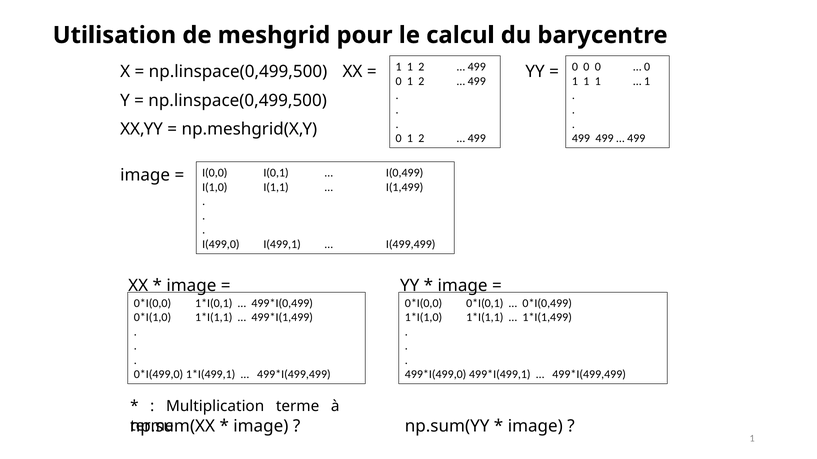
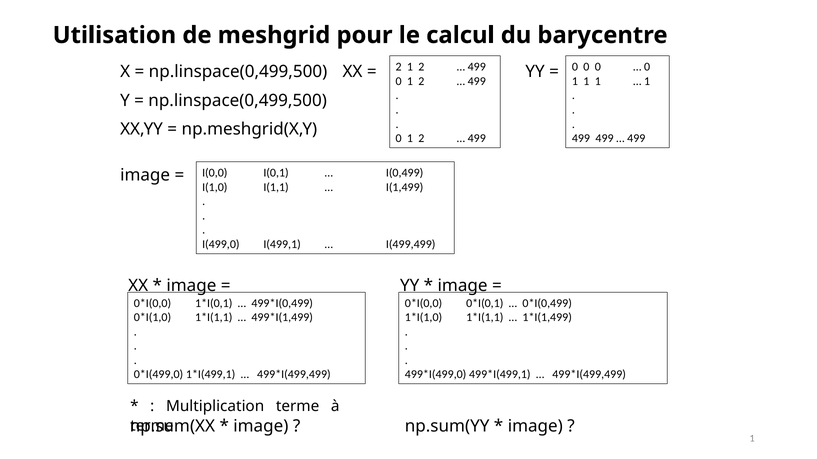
1 at (399, 67): 1 -> 2
